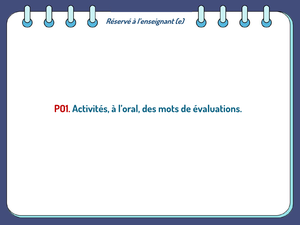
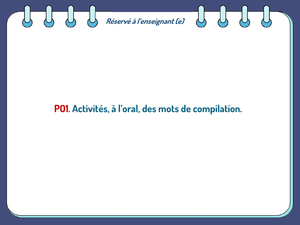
évaluations: évaluations -> compilation
